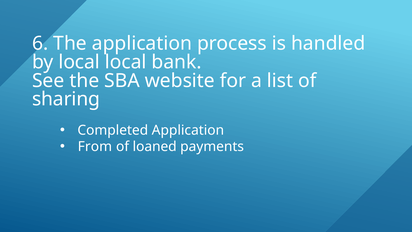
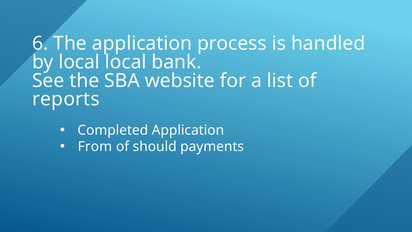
sharing: sharing -> reports
loaned: loaned -> should
